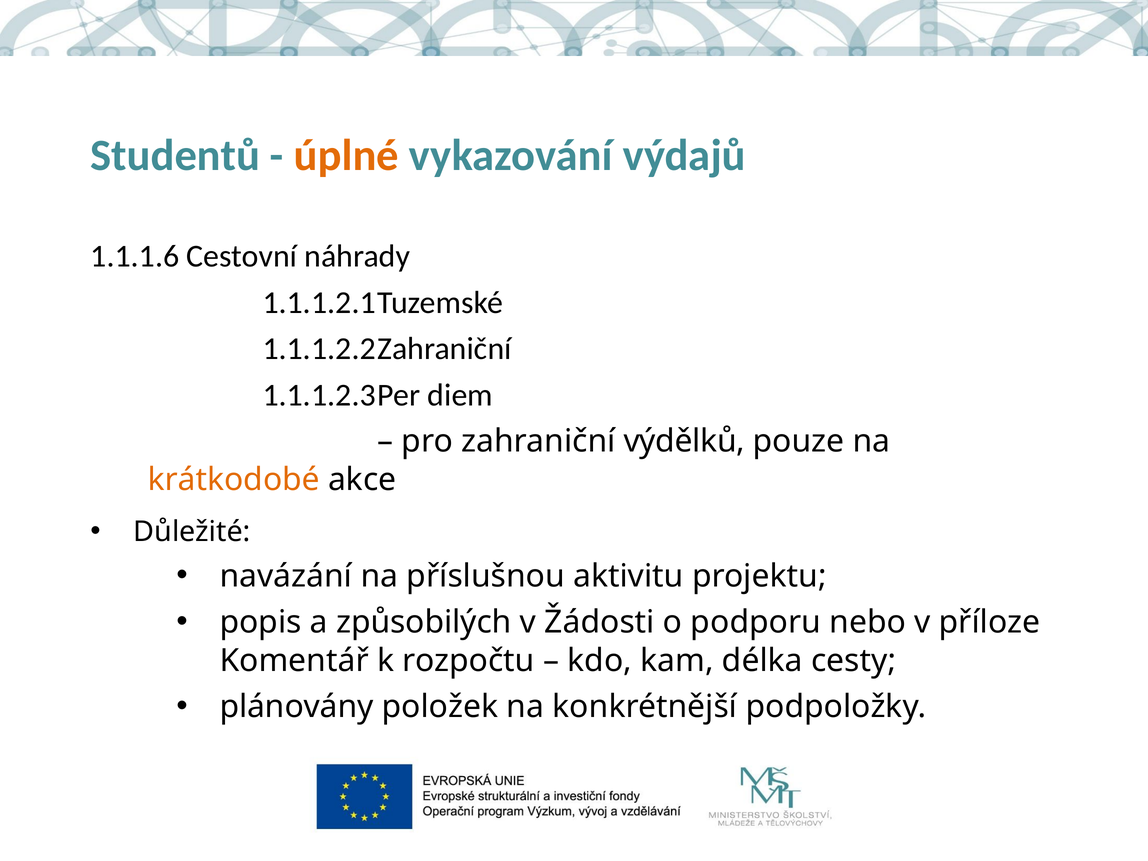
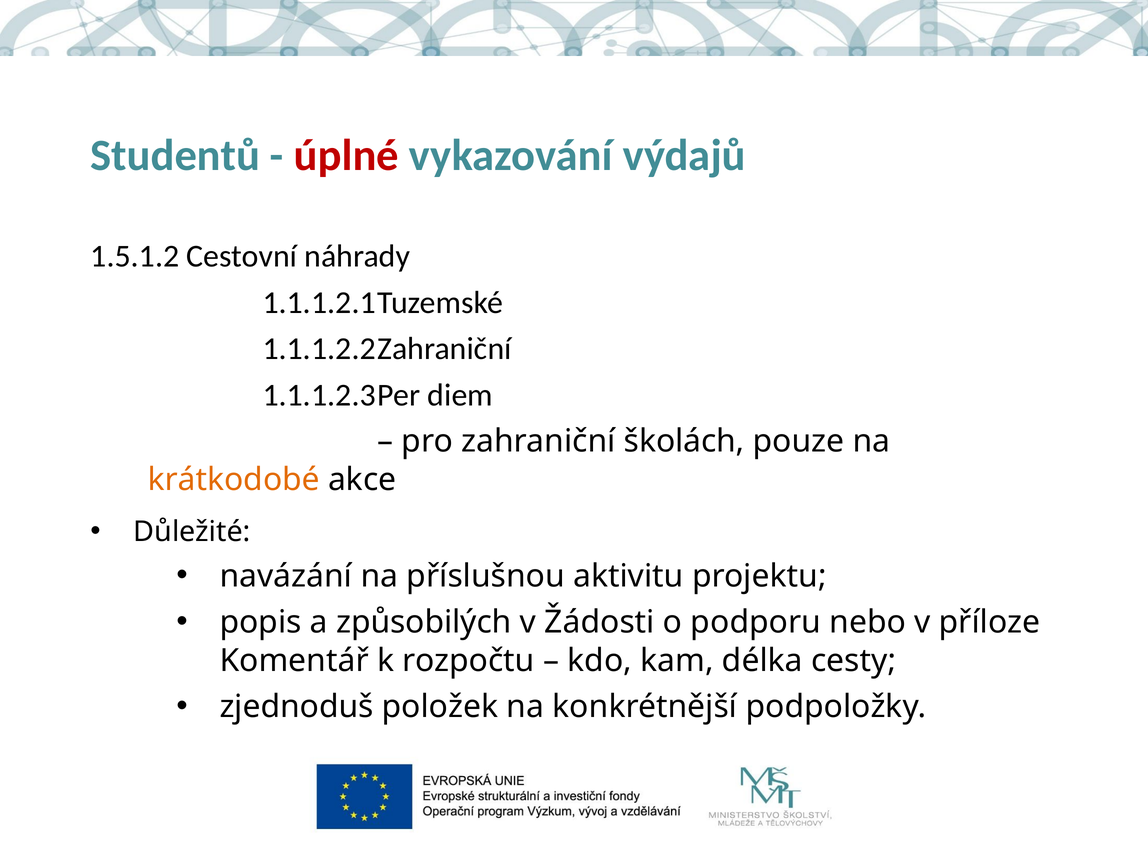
úplné colour: orange -> red
1.1.1.6: 1.1.1.6 -> 1.5.1.2
výdělků: výdělků -> školách
plánovány: plánovány -> zjednoduš
